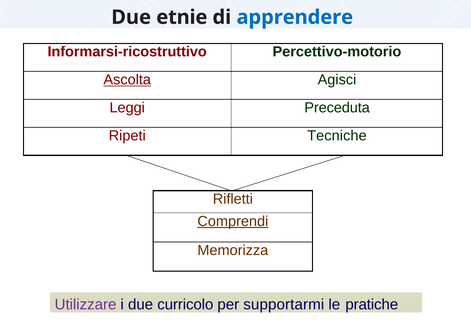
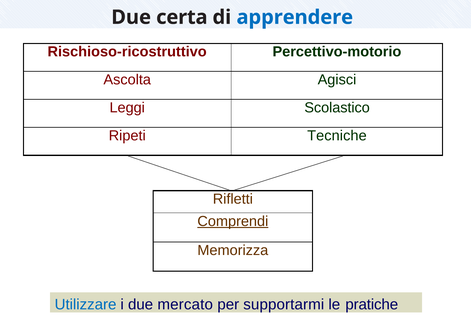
etnie: etnie -> certa
Informarsi-ricostruttivo: Informarsi-ricostruttivo -> Rischioso-ricostruttivo
Ascolta underline: present -> none
Preceduta: Preceduta -> Scolastico
Utilizzare colour: purple -> blue
curricolo: curricolo -> mercato
